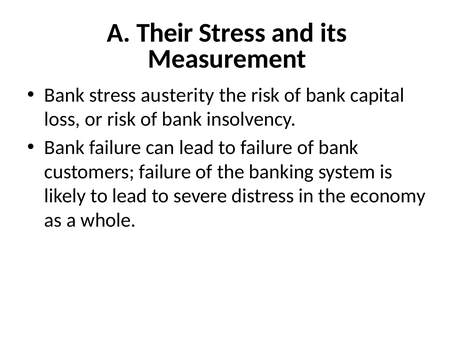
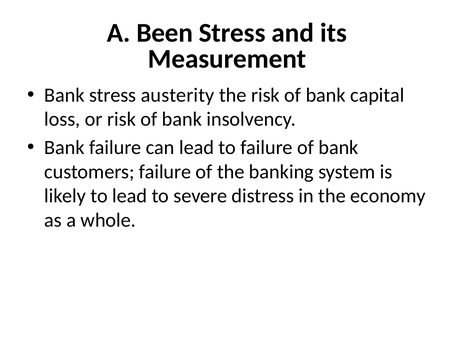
Their: Their -> Been
